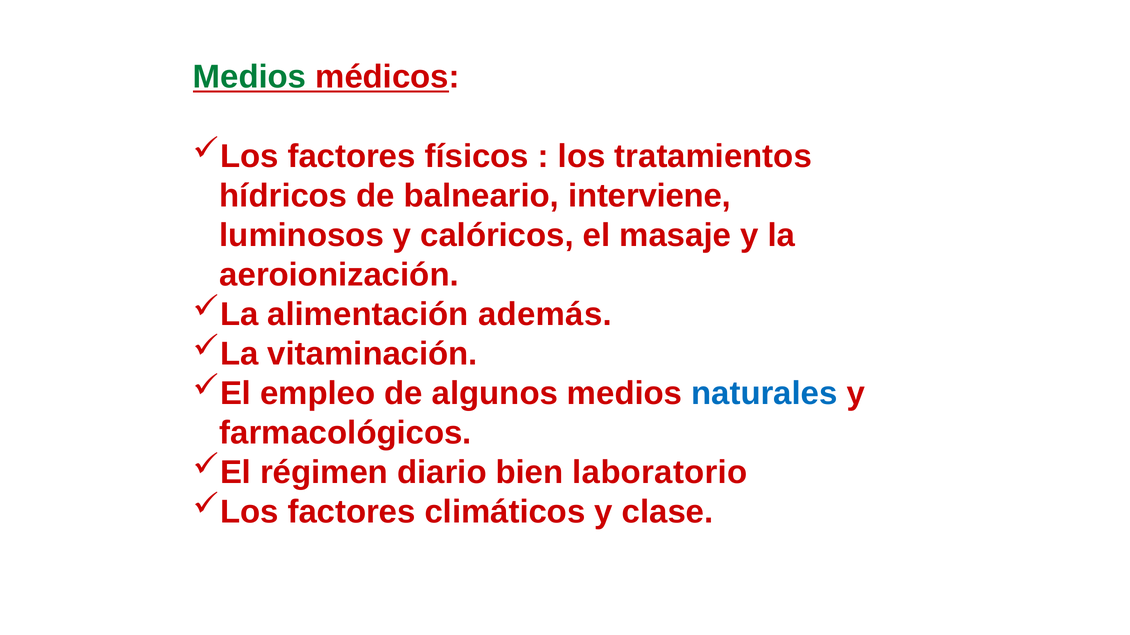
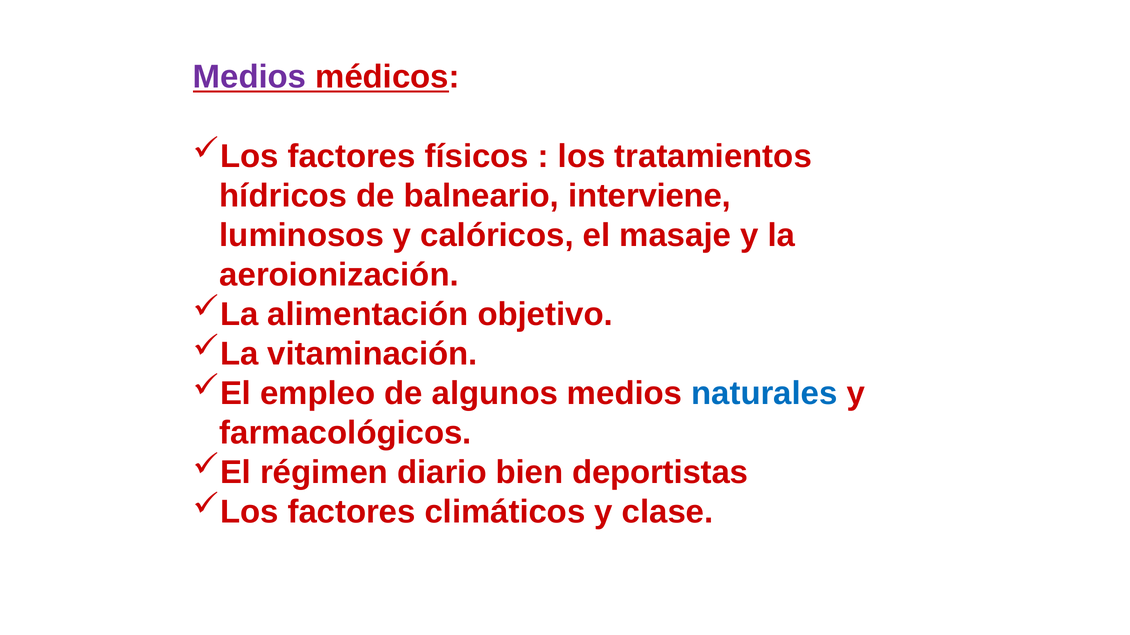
Medios at (250, 77) colour: green -> purple
además: además -> objetivo
laboratorio: laboratorio -> deportistas
